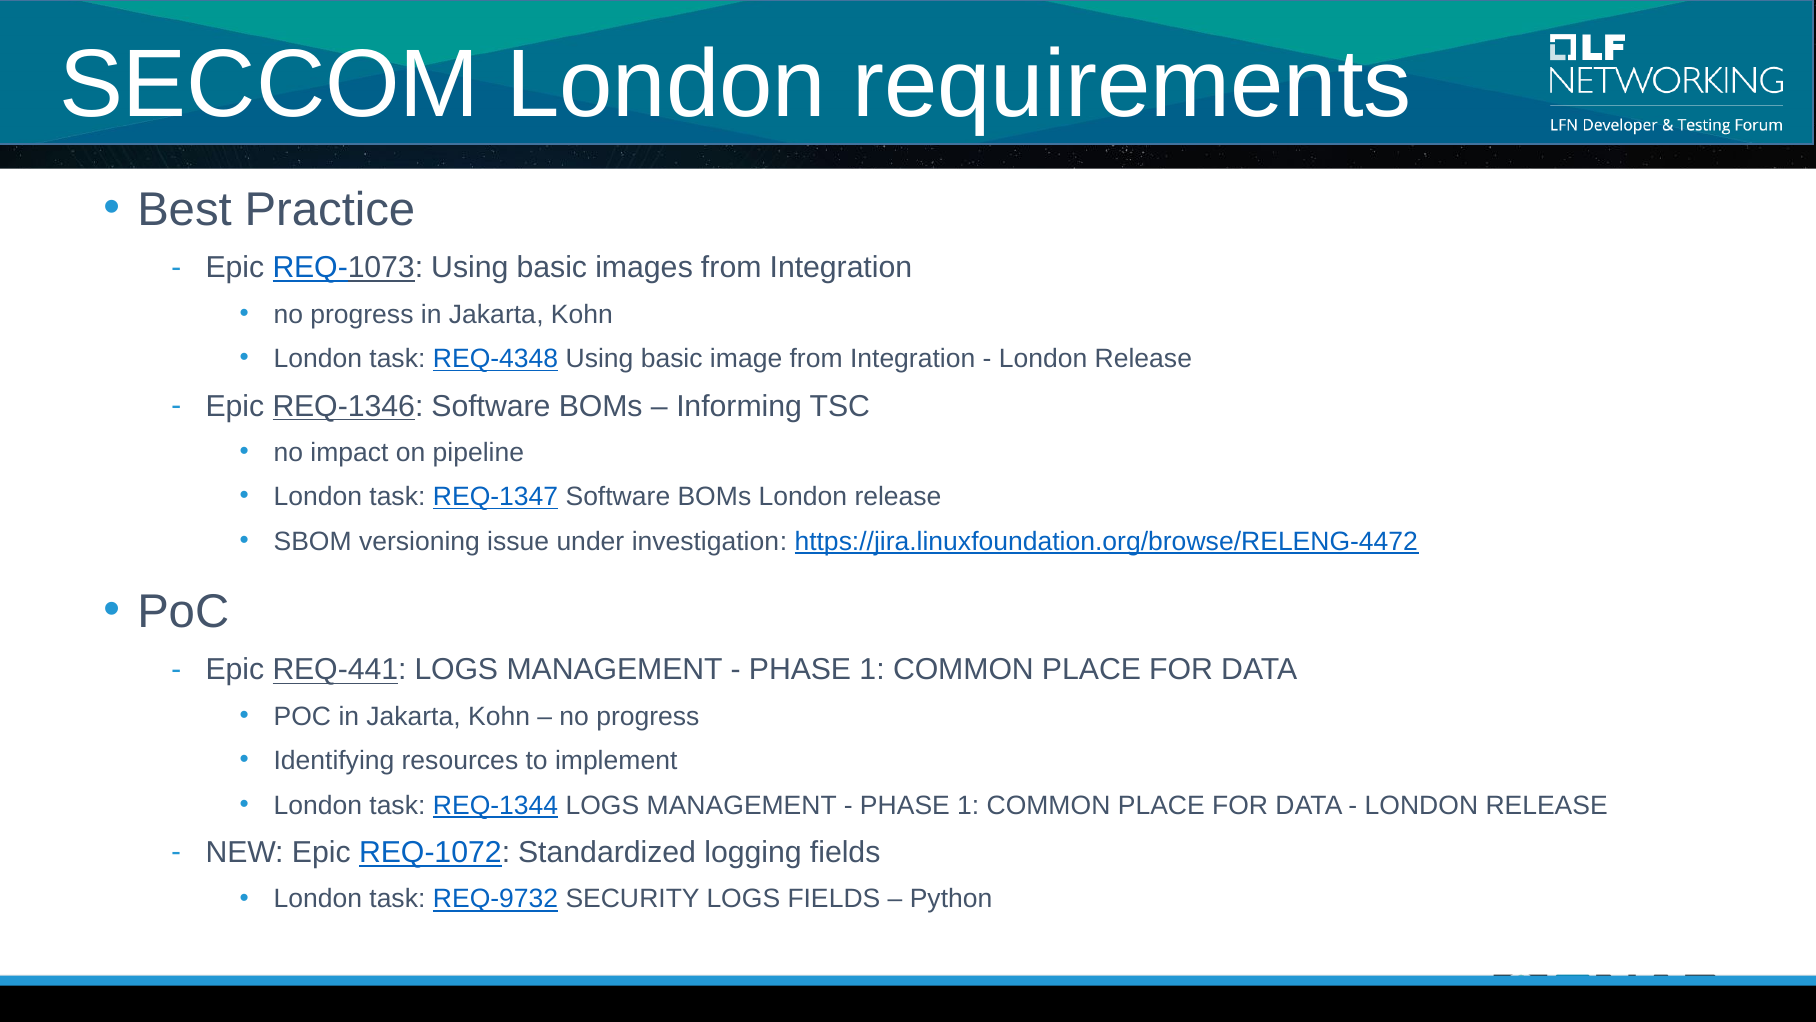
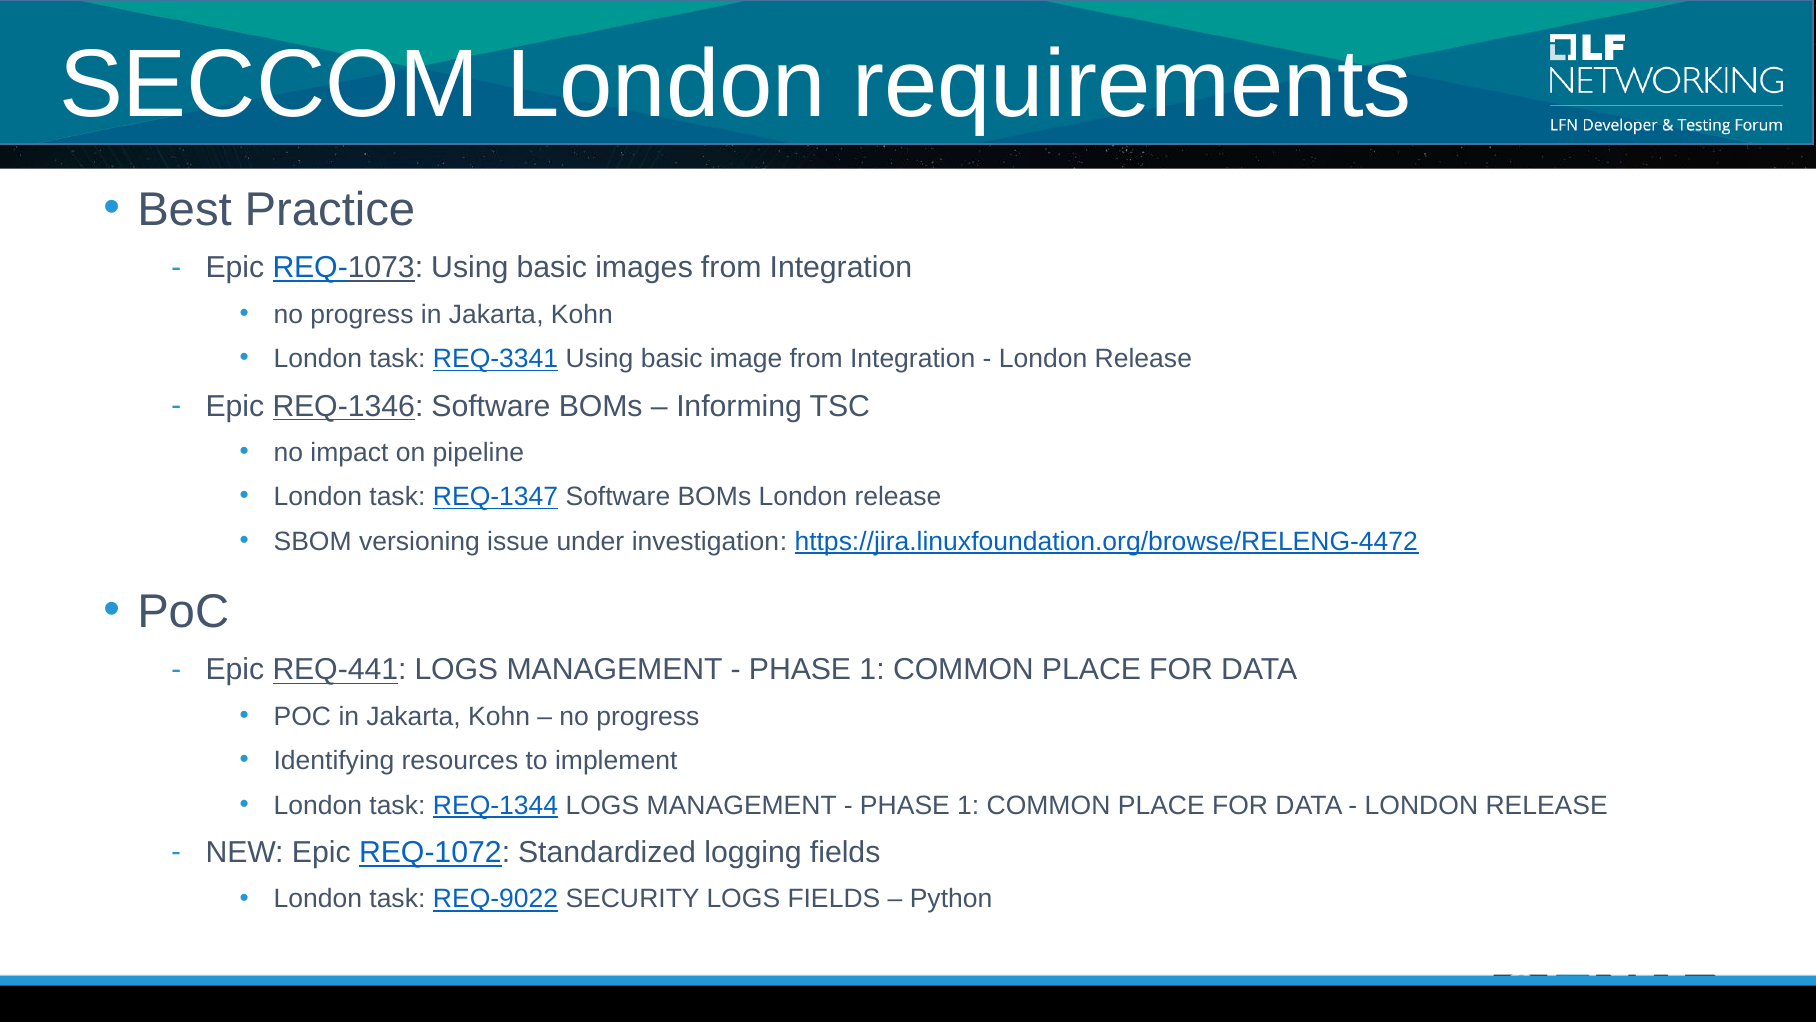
REQ-4348: REQ-4348 -> REQ-3341
REQ-9732: REQ-9732 -> REQ-9022
